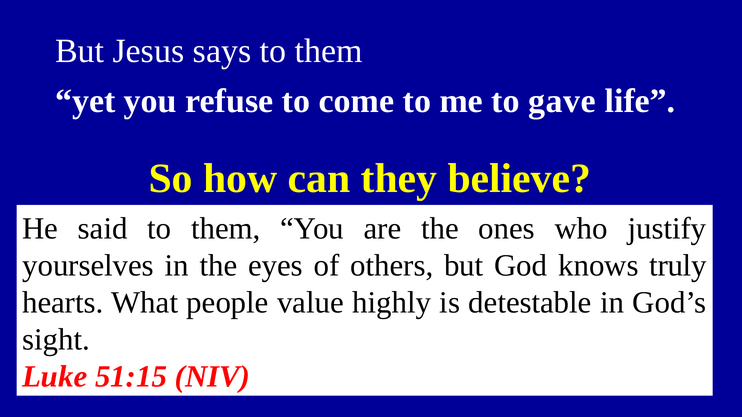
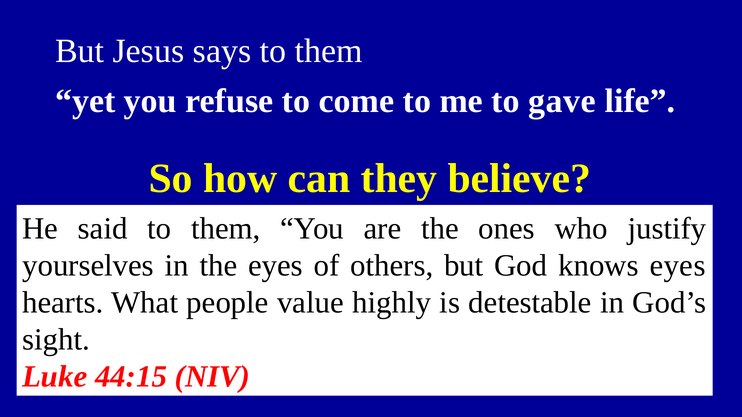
knows truly: truly -> eyes
51:15: 51:15 -> 44:15
